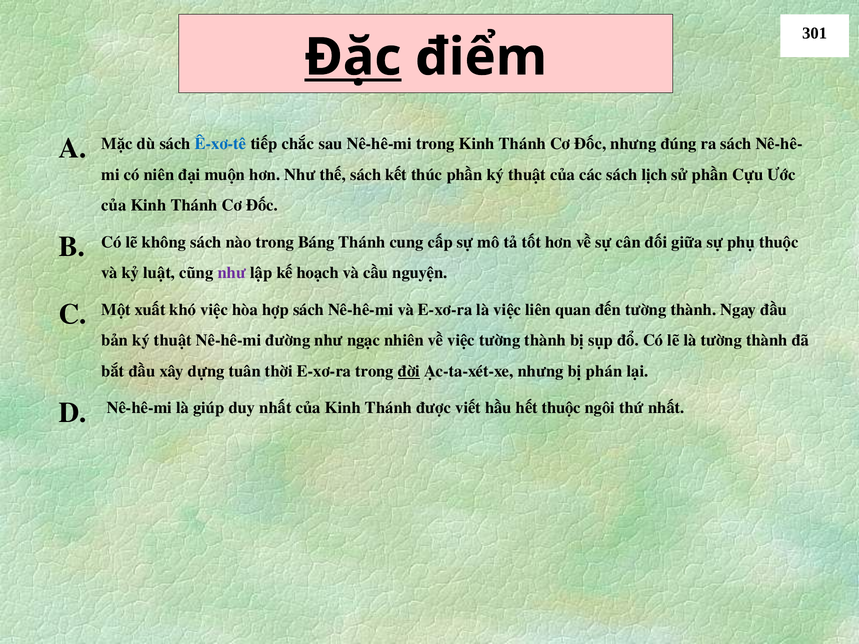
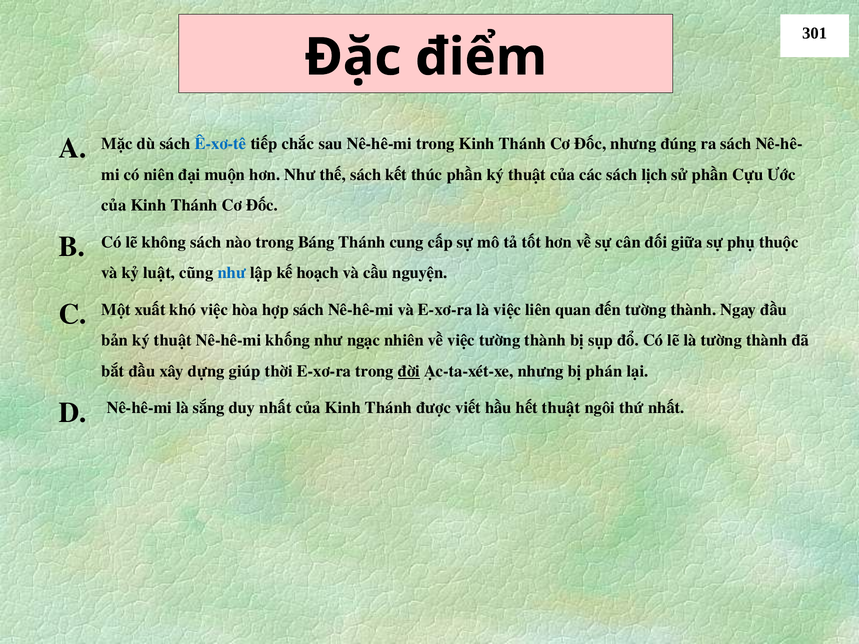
Đặc underline: present -> none
như at (232, 273) colour: purple -> blue
đường: đường -> khống
tuân: tuân -> giúp
giúp: giúp -> sắng
hết thuộc: thuộc -> thuật
